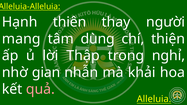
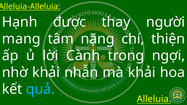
thiên: thiên -> được
dùng: dùng -> nặng
Thập: Thập -> Cành
nghỉ: nghỉ -> ngợi
nhờ gian: gian -> khải
quả colour: pink -> light blue
